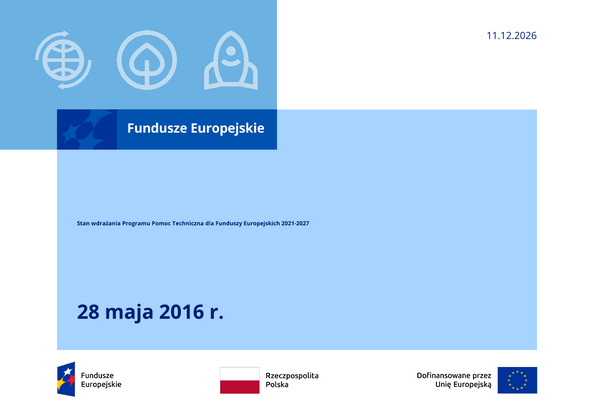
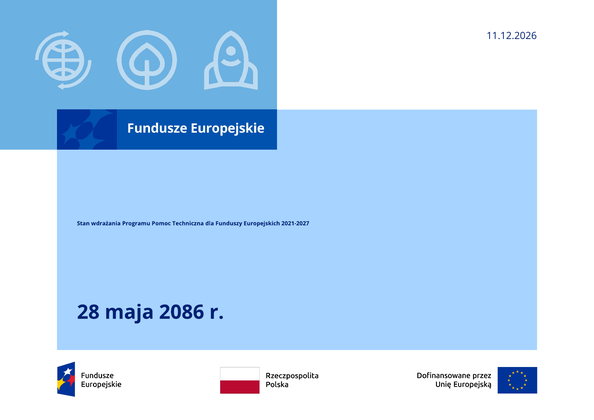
2016: 2016 -> 2086
